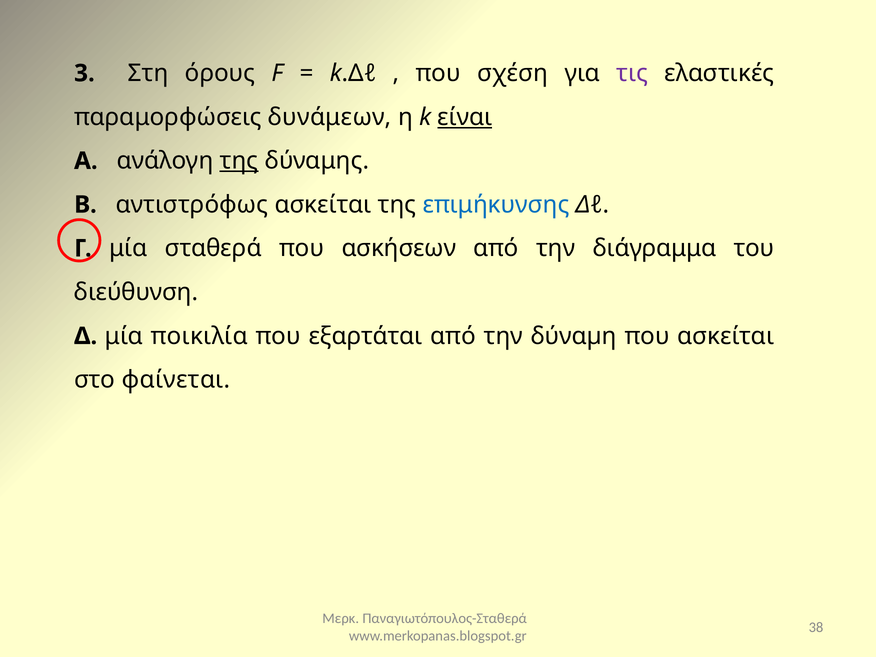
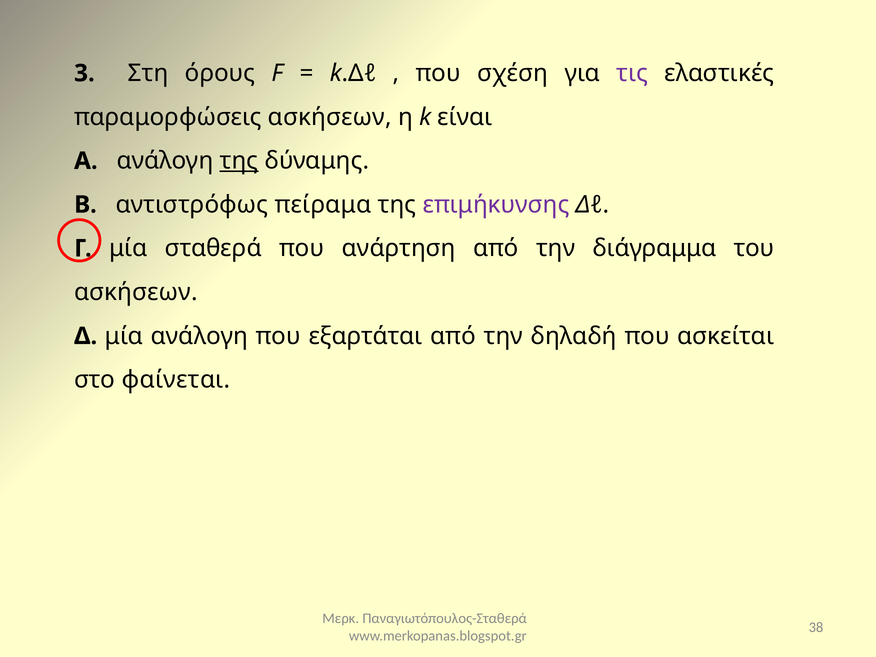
παραμορφώσεις δυνάμεων: δυνάμεων -> ασκήσεων
είναι underline: present -> none
αντιστρόφως ασκείται: ασκείται -> πείραμα
επιμήκυνσης colour: blue -> purple
ασκήσεων: ασκήσεων -> ανάρτηση
διεύθυνση at (136, 292): διεύθυνση -> ασκήσεων
μία ποικιλία: ποικιλία -> ανάλογη
δύναµη: δύναµη -> δηλαδή
